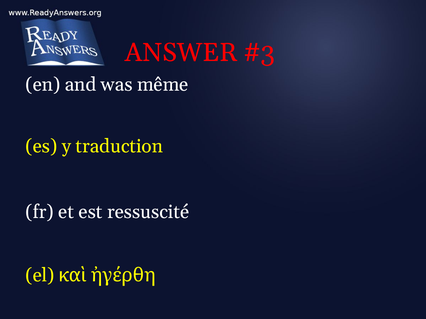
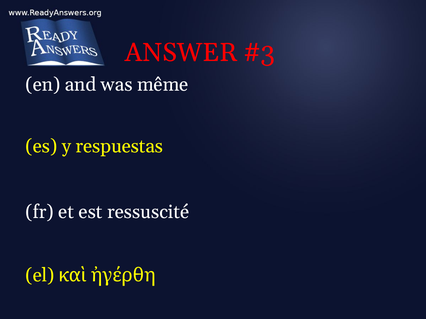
traduction: traduction -> respuestas
